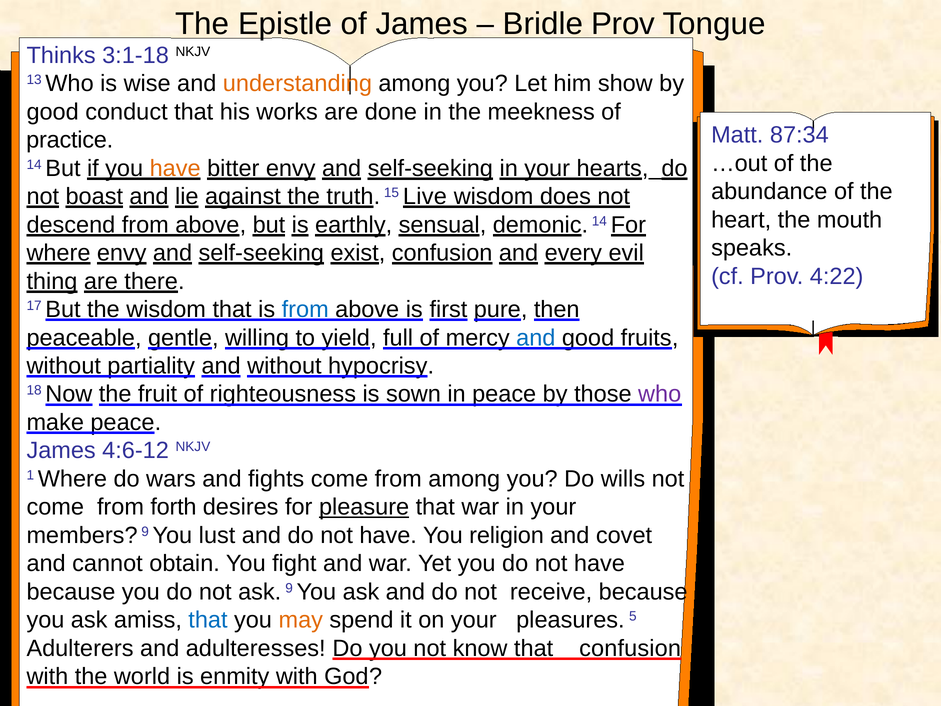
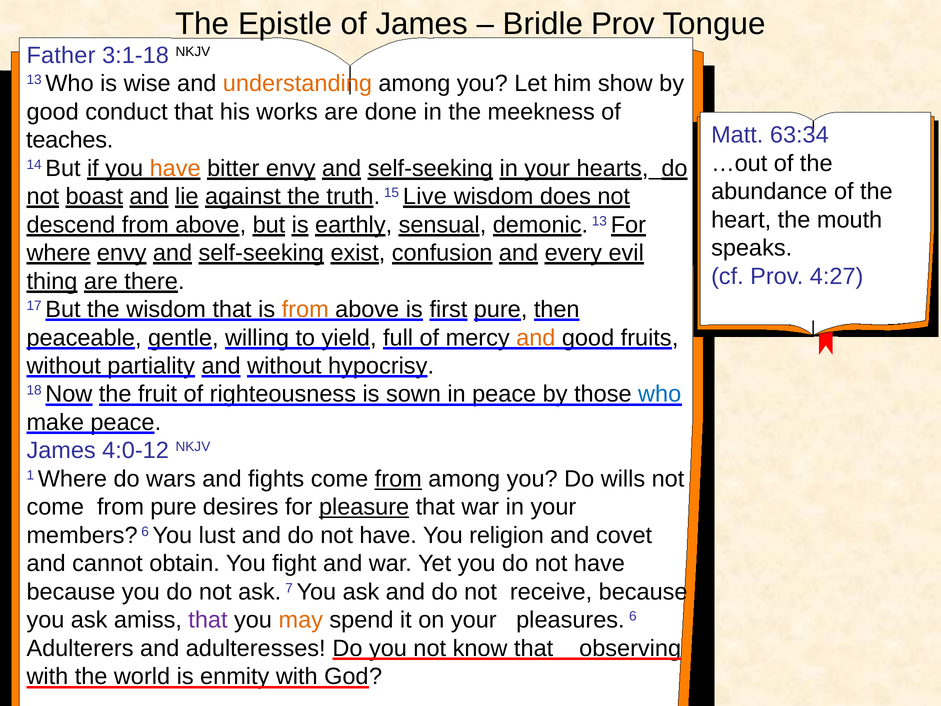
Thinks: Thinks -> Father
87:34: 87:34 -> 63:34
practice: practice -> teaches
demonic 14: 14 -> 13
4:22: 4:22 -> 4:27
from at (305, 309) colour: blue -> orange
and at (536, 338) colour: blue -> orange
who at (660, 394) colour: purple -> blue
4:6-12: 4:6-12 -> 4:0-12
from at (398, 479) underline: none -> present
from forth: forth -> pure
members 9: 9 -> 6
ask 9: 9 -> 7
that at (208, 620) colour: blue -> purple
pleasures 5: 5 -> 6
that confusion: confusion -> observing
